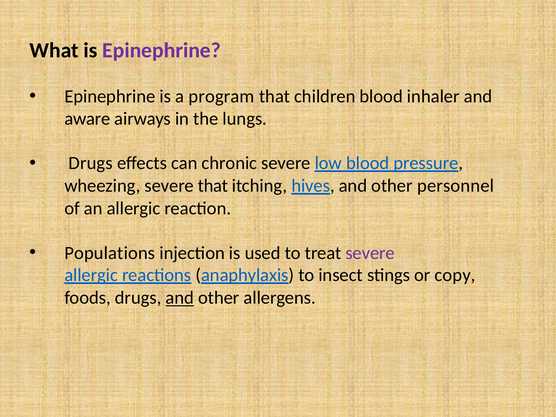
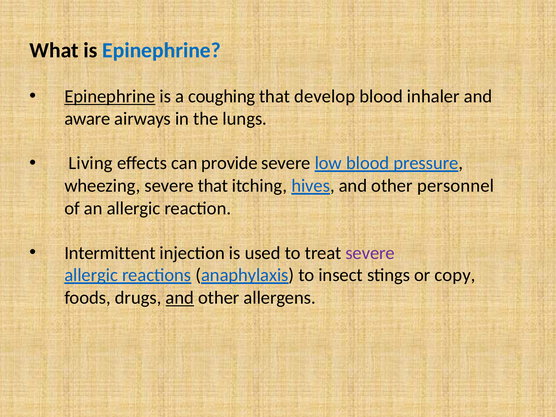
Epinephrine at (162, 50) colour: purple -> blue
Epinephrine at (110, 96) underline: none -> present
program: program -> coughing
children: children -> develop
Drugs at (91, 163): Drugs -> Living
chronic: chronic -> provide
Populations: Populations -> Intermittent
